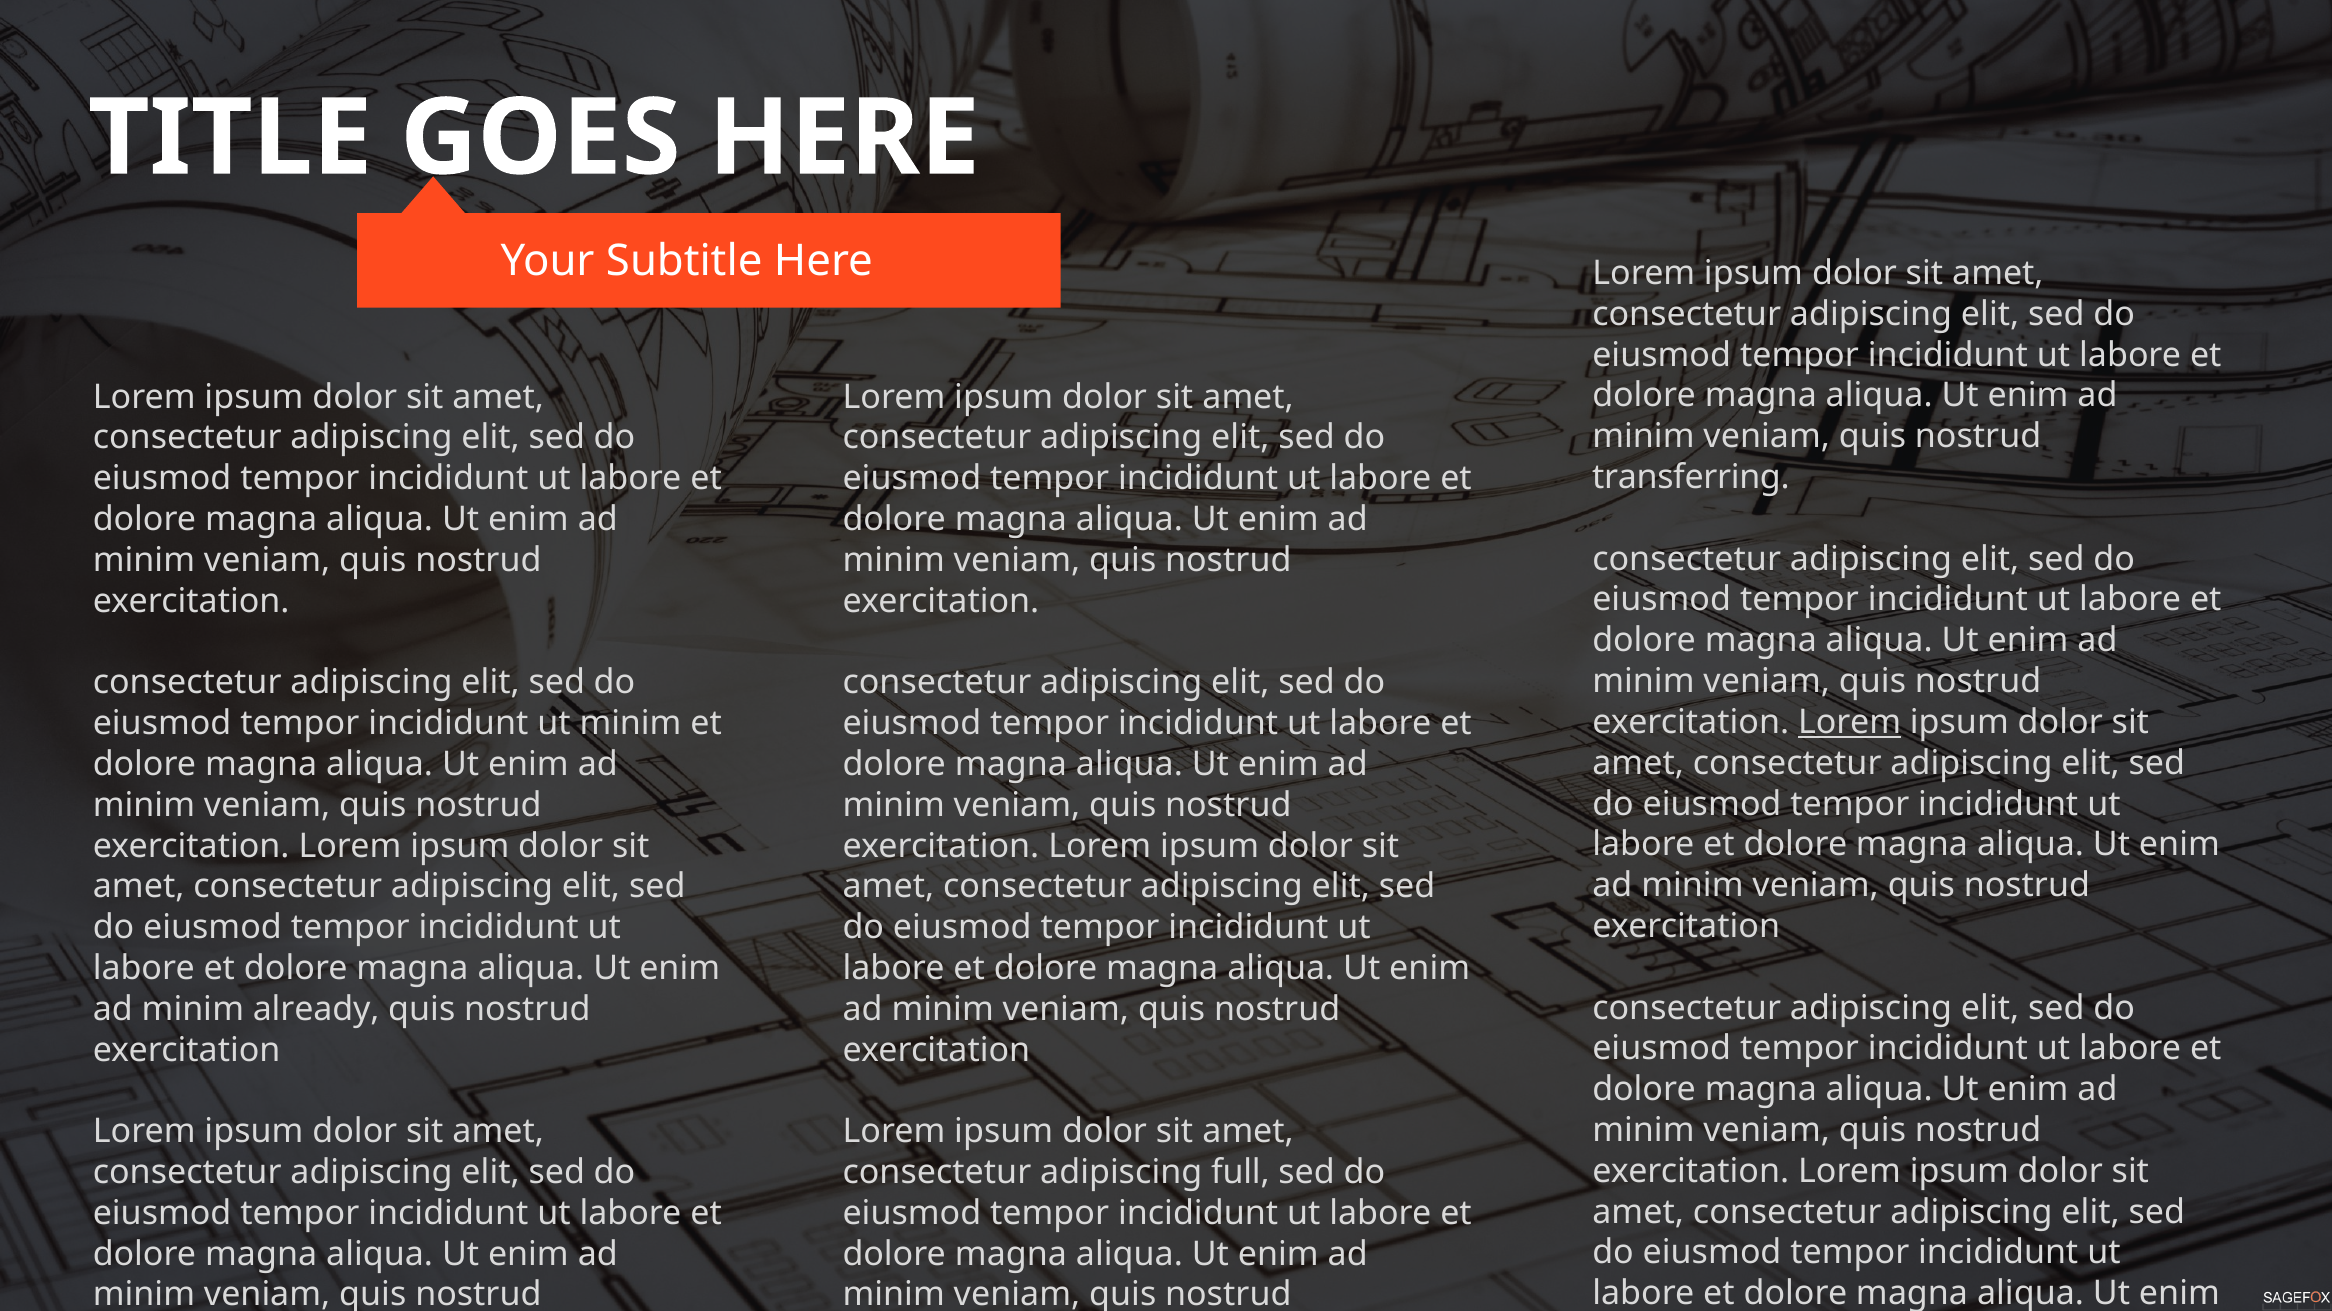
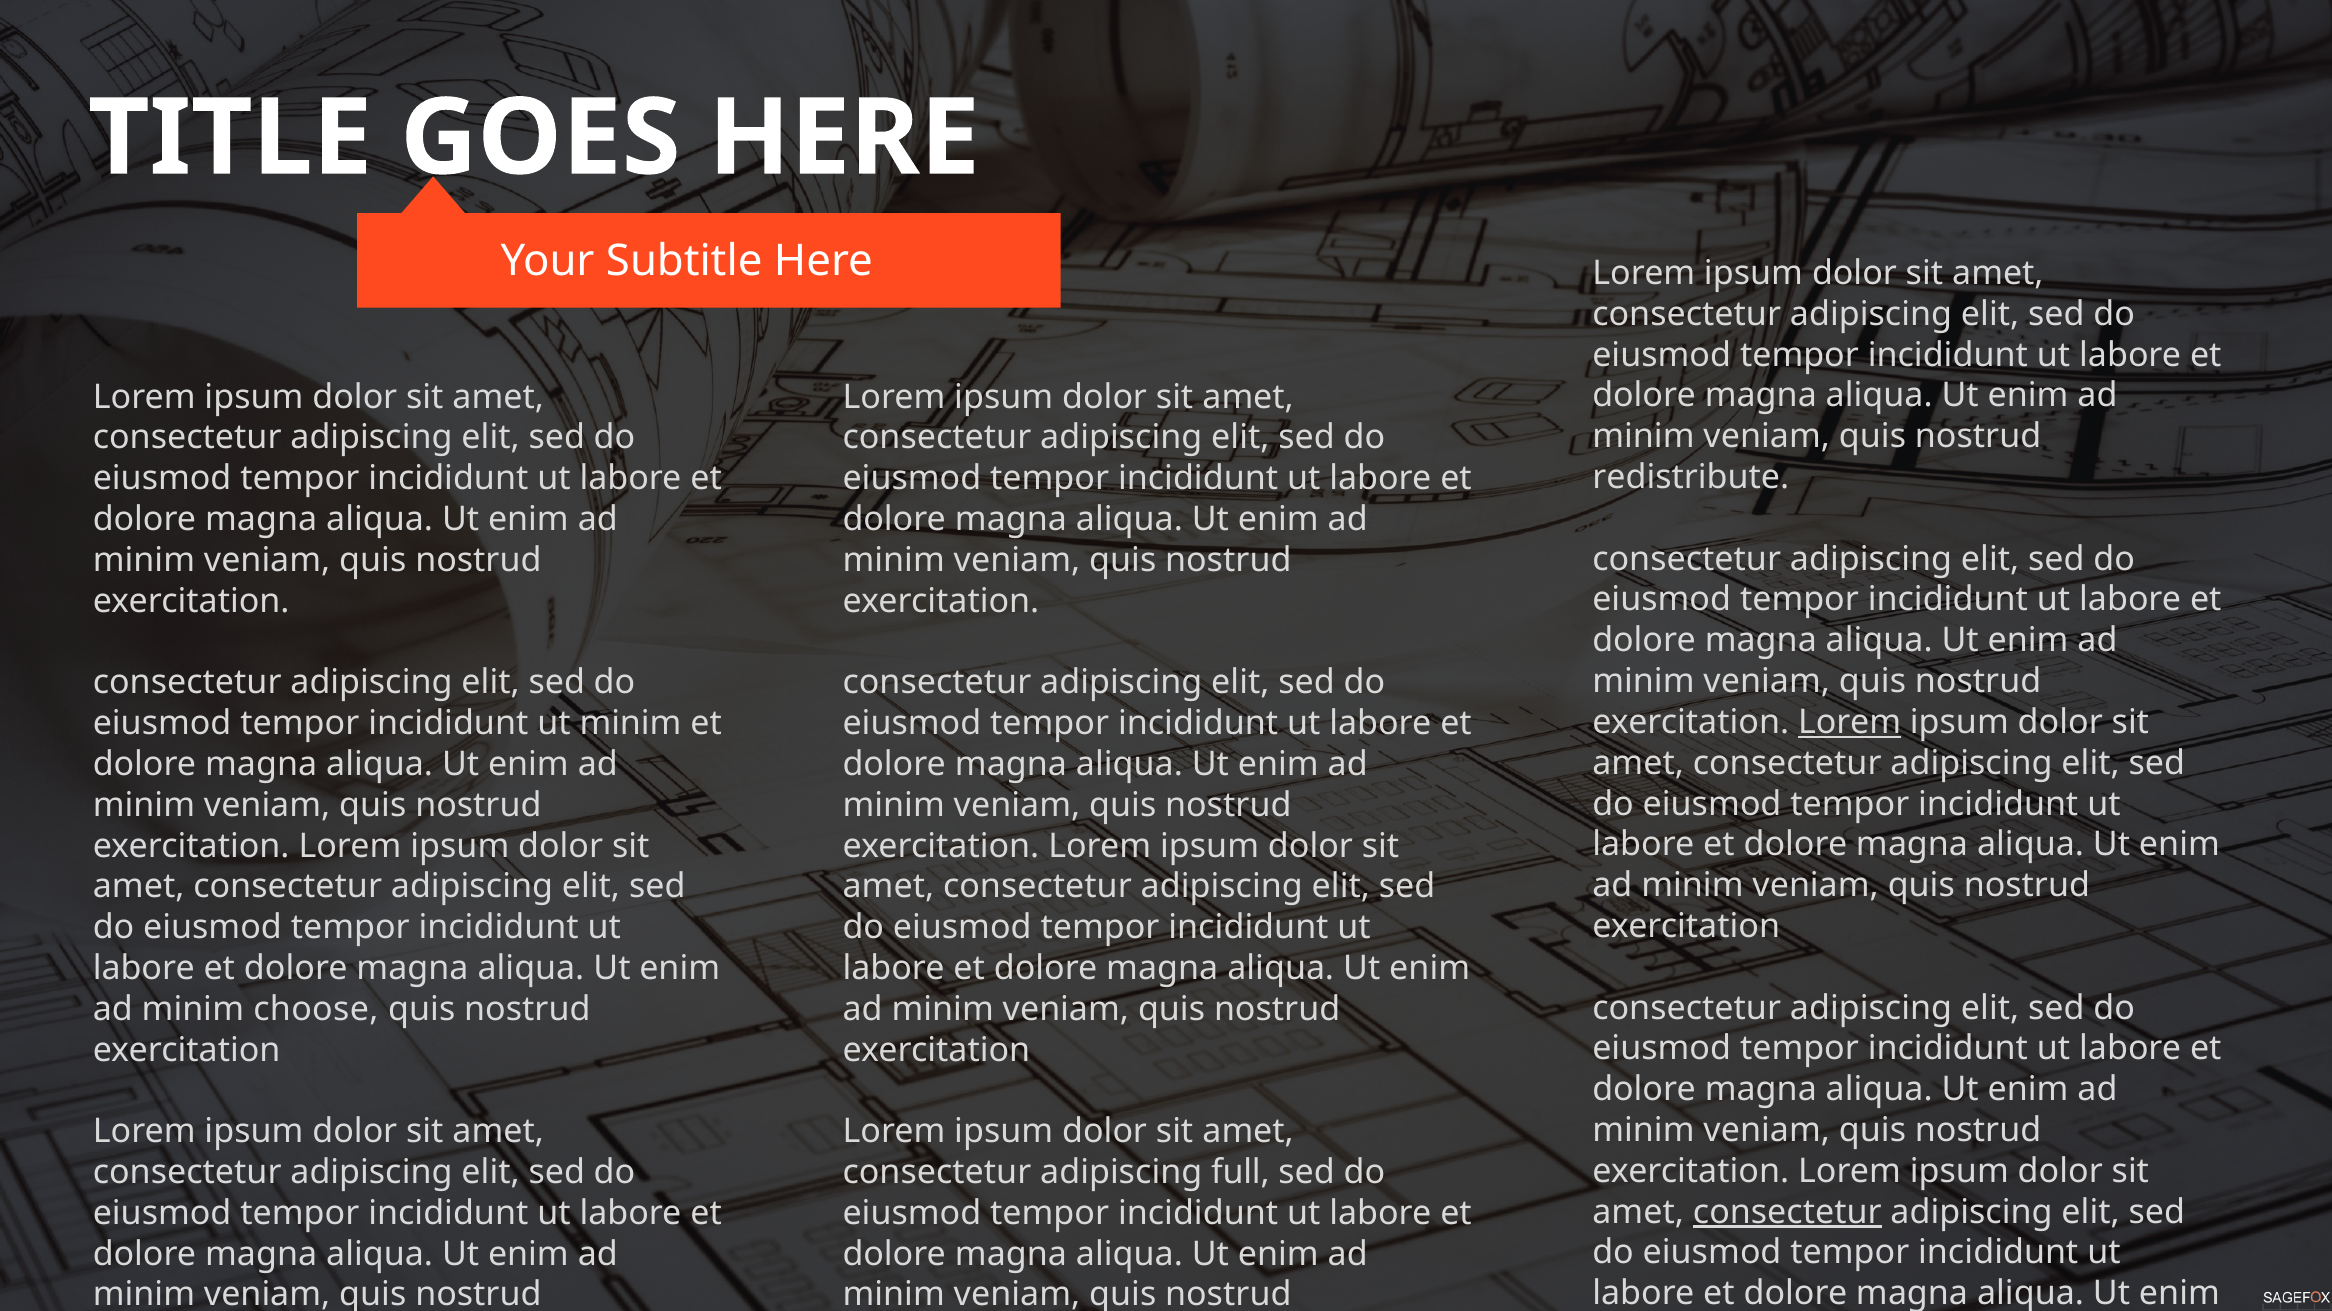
transferring: transferring -> redistribute
already: already -> choose
consectetur at (1787, 1213) underline: none -> present
